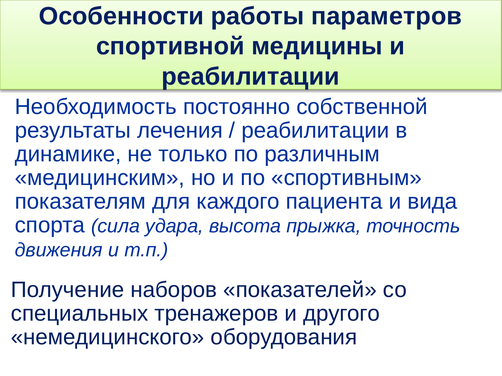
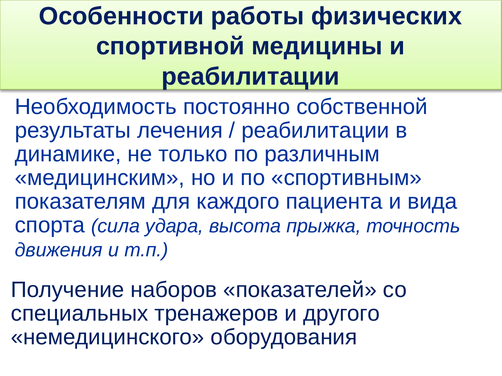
параметров: параметров -> физических
